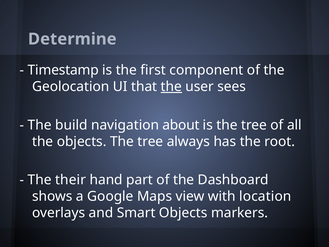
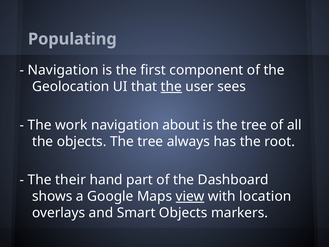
Determine: Determine -> Populating
Timestamp at (63, 70): Timestamp -> Navigation
build: build -> work
view underline: none -> present
